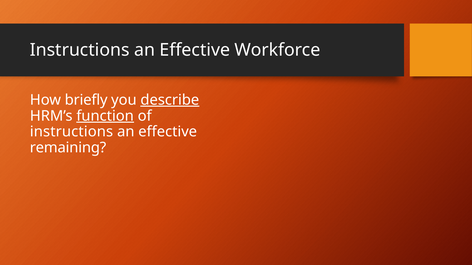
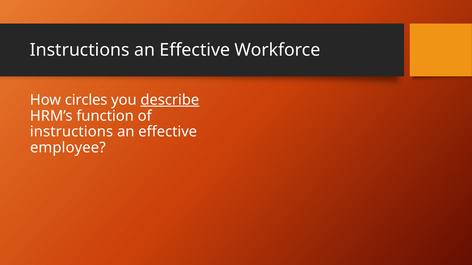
briefly: briefly -> circles
function underline: present -> none
remaining: remaining -> employee
